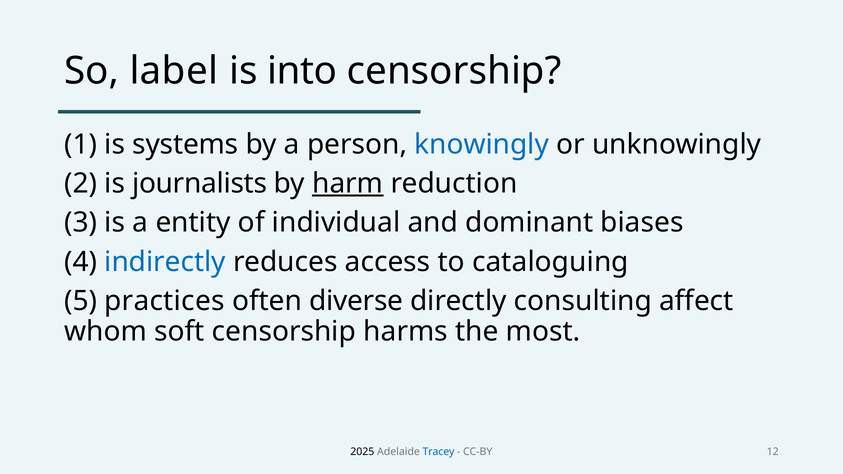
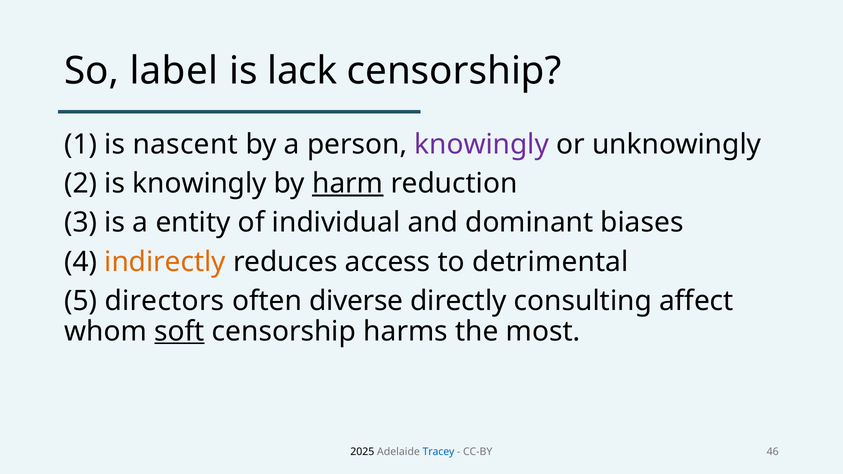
into: into -> lack
systems: systems -> nascent
knowingly at (482, 144) colour: blue -> purple
is journalists: journalists -> knowingly
indirectly colour: blue -> orange
cataloguing: cataloguing -> detrimental
practices: practices -> directors
soft underline: none -> present
12: 12 -> 46
